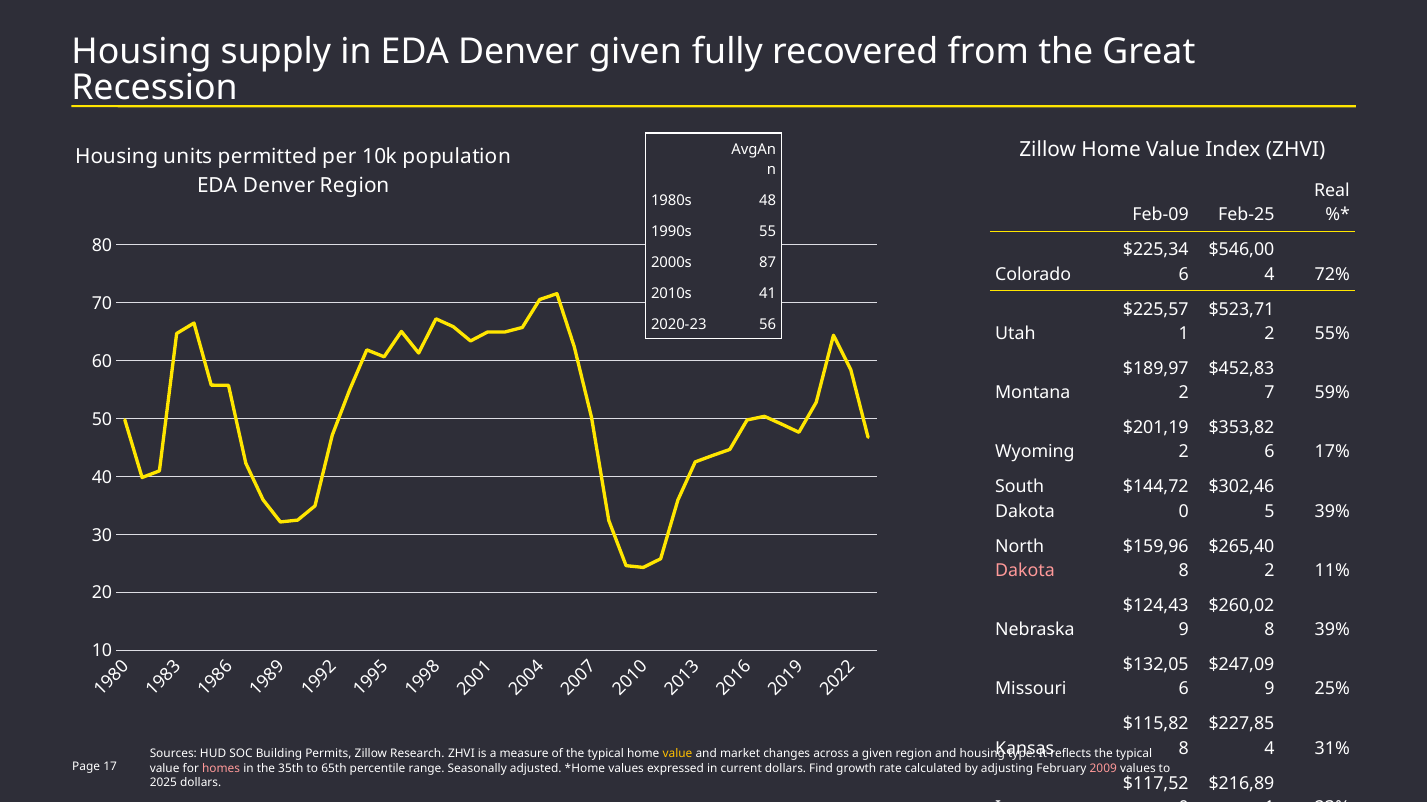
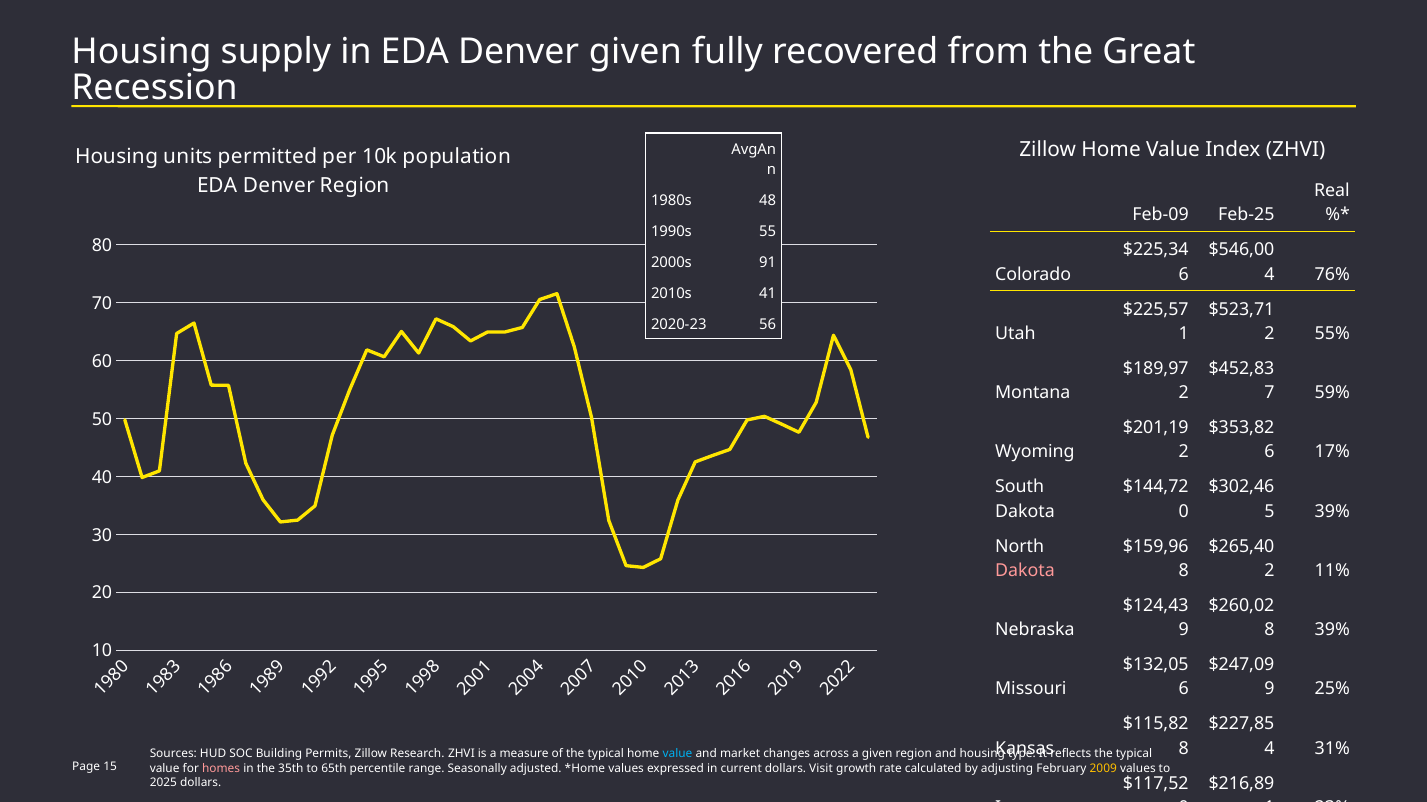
87: 87 -> 91
72%: 72% -> 76%
value at (677, 754) colour: yellow -> light blue
17: 17 -> 15
Find: Find -> Visit
2009 colour: pink -> yellow
